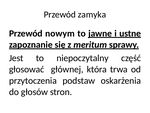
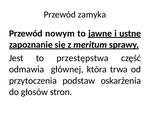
niepoczytalny: niepoczytalny -> przestępstwa
głosować: głosować -> odmawia
